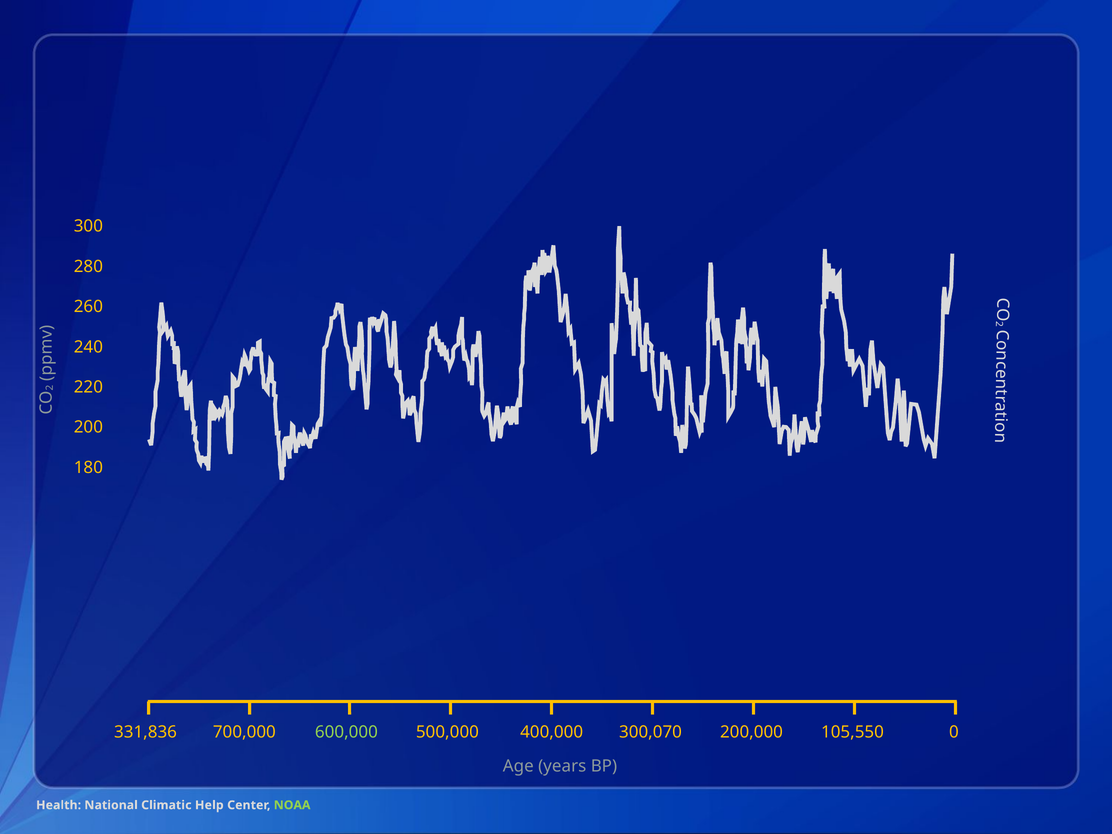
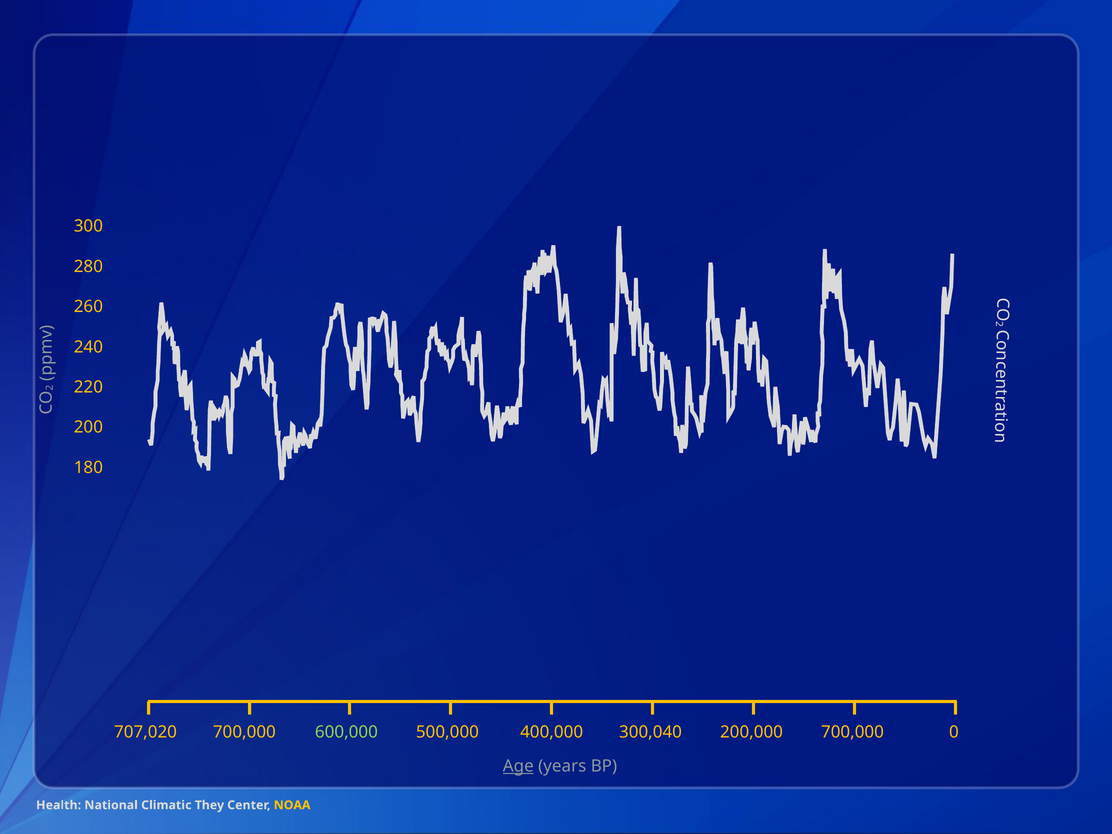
331,836: 331,836 -> 707,020
300,070: 300,070 -> 300,040
200,000 105,550: 105,550 -> 700,000
Age underline: none -> present
Help: Help -> They
NOAA colour: light green -> yellow
